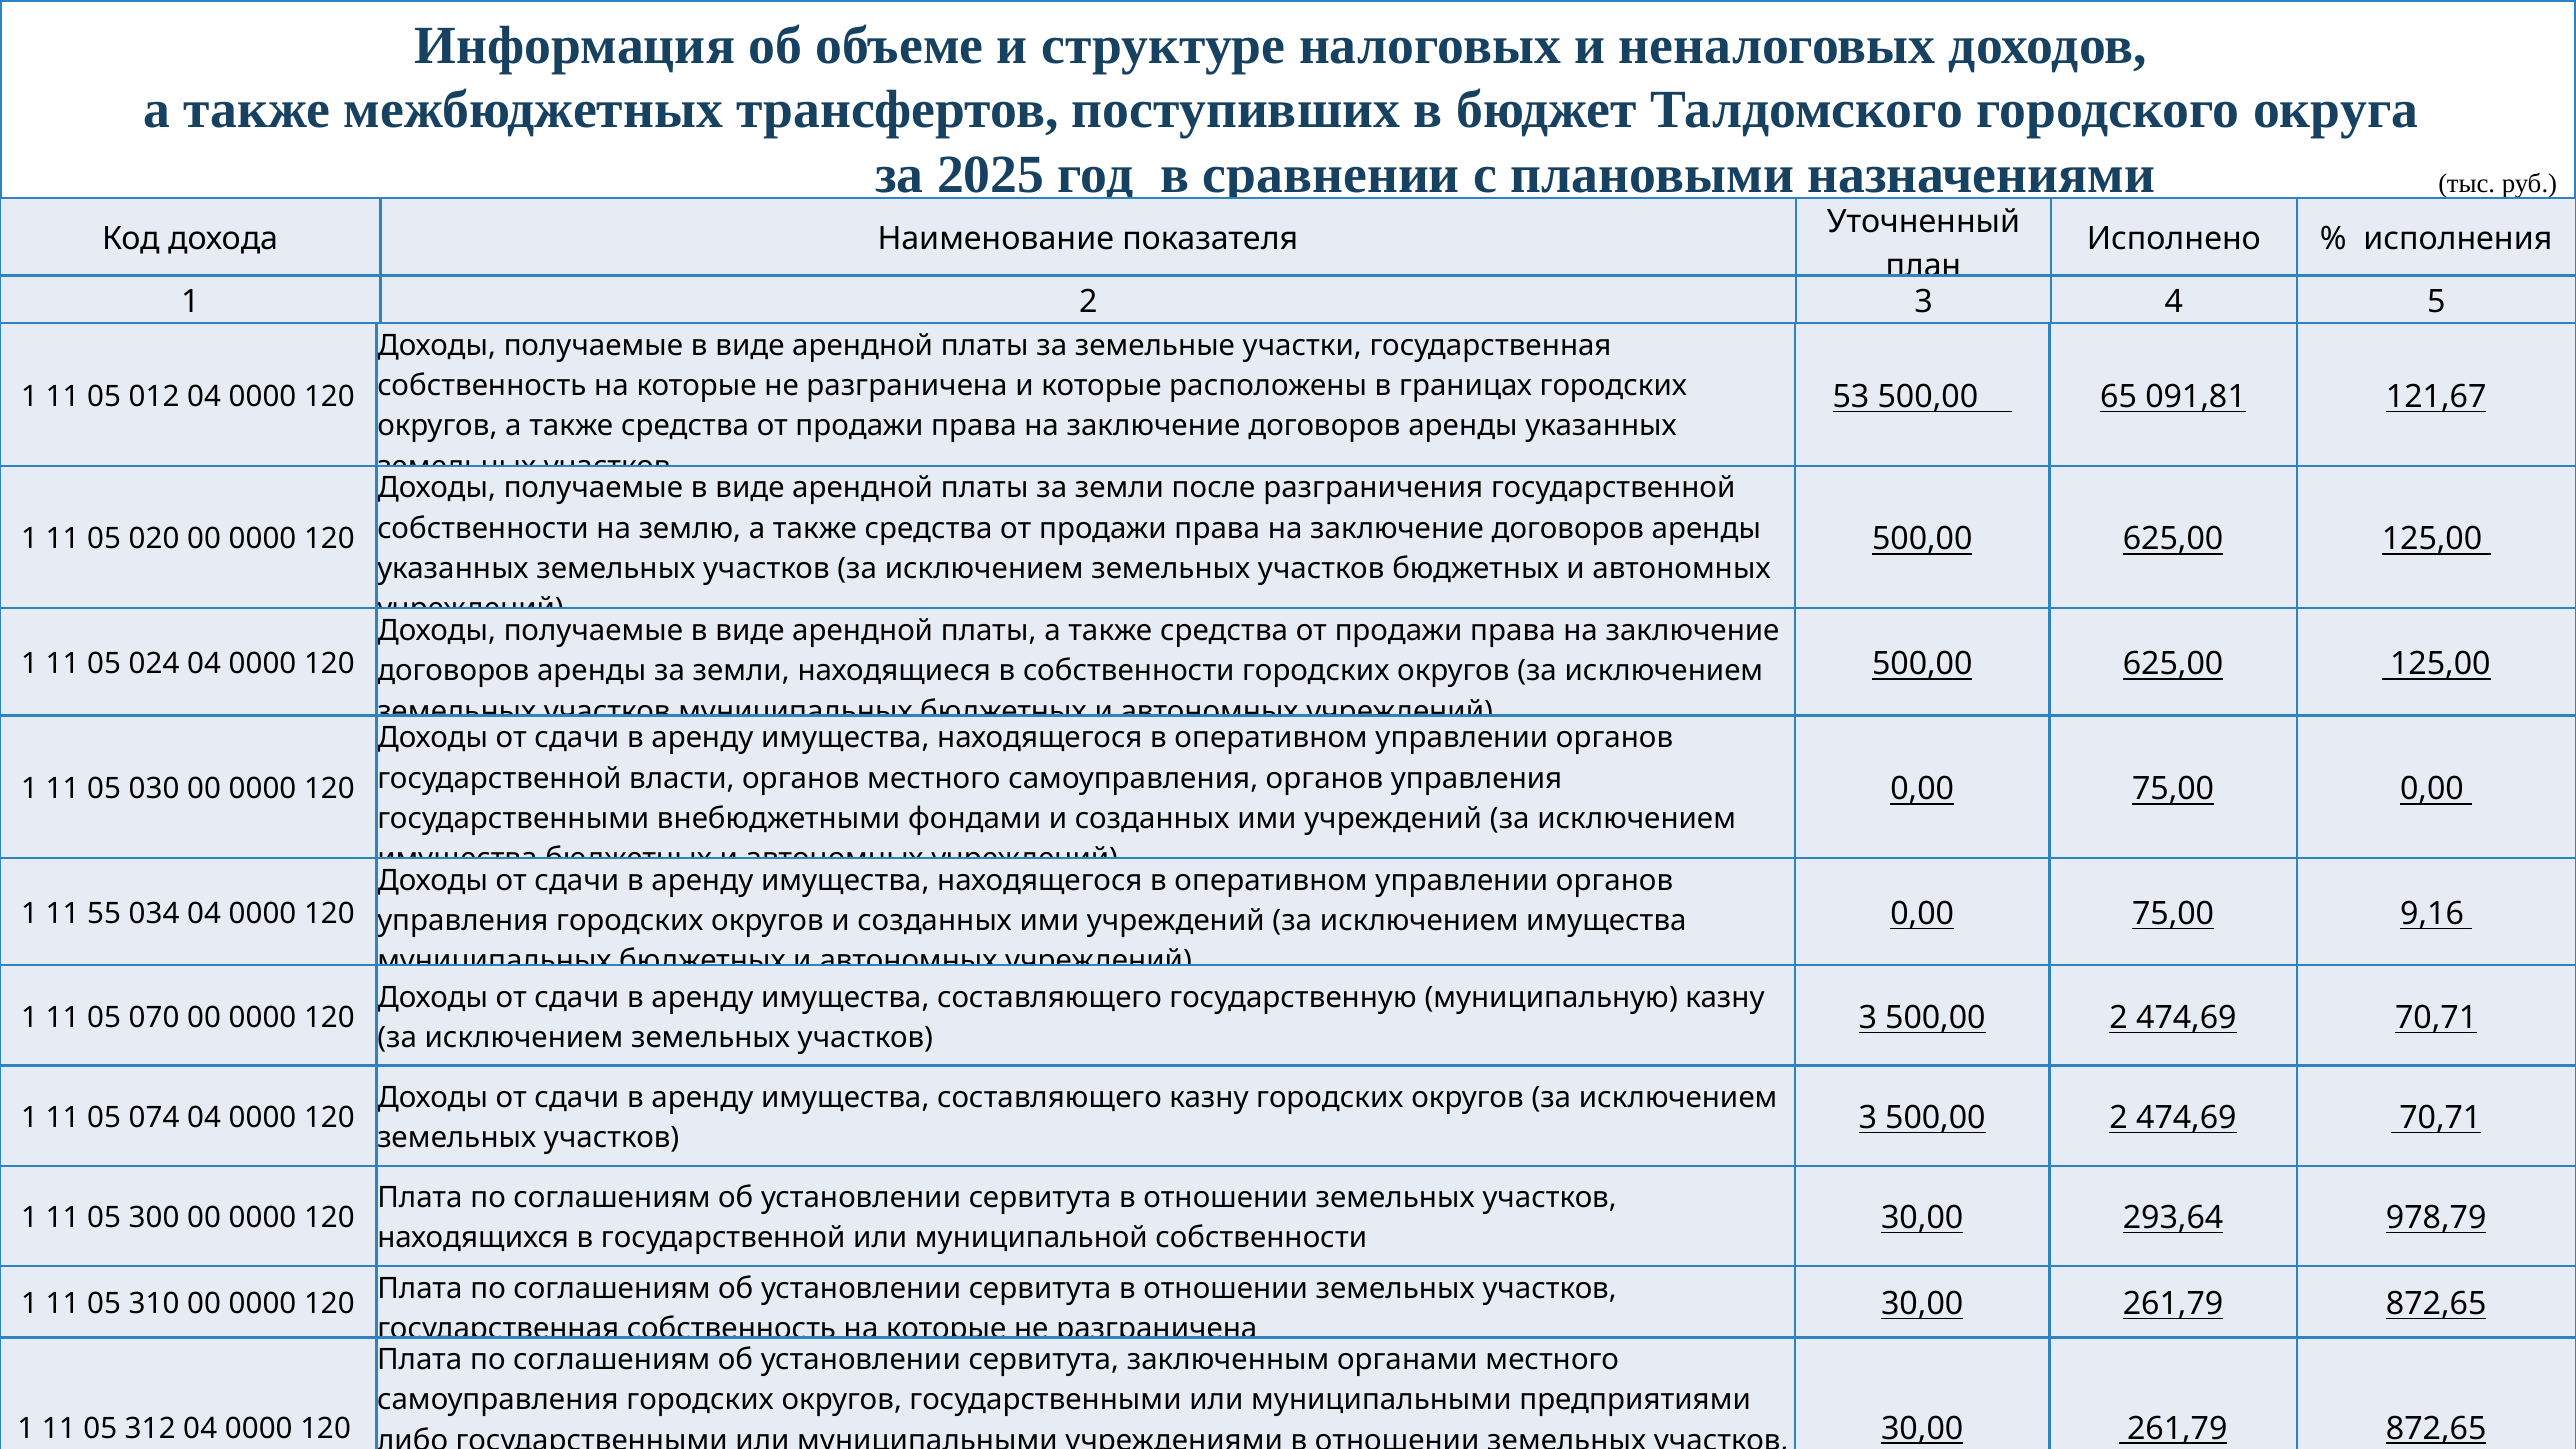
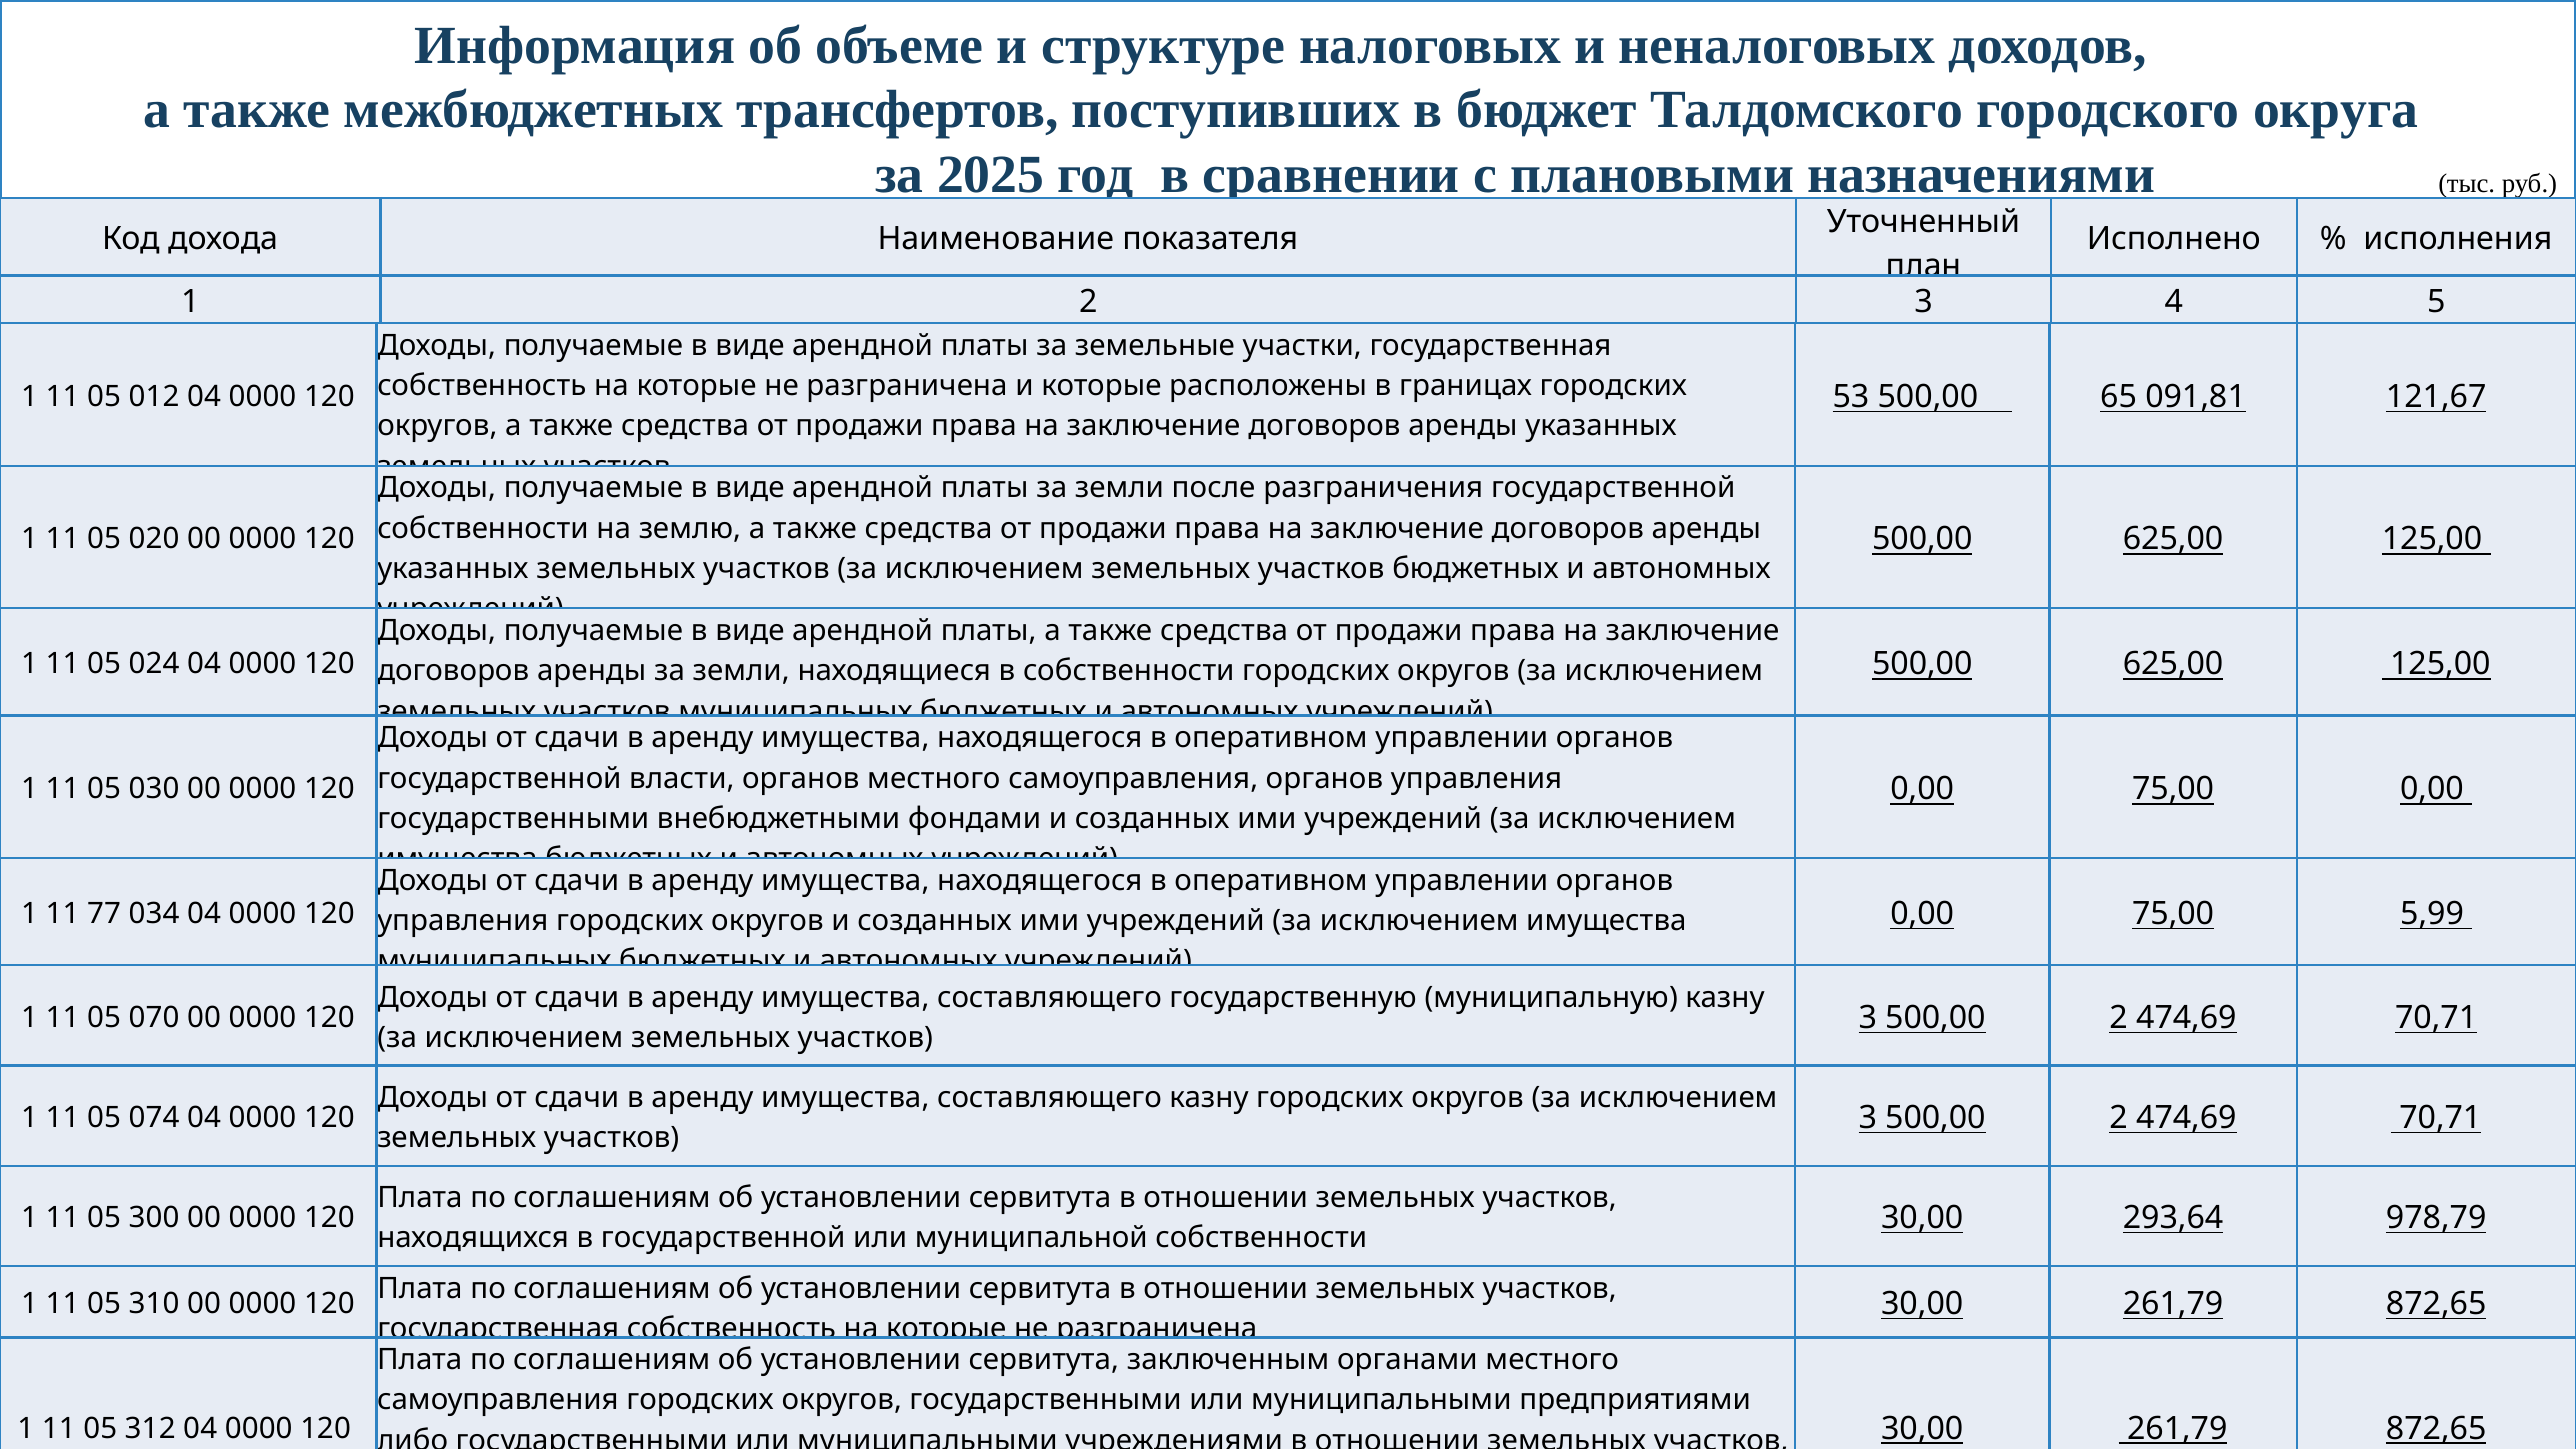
9,16: 9,16 -> 5,99
55: 55 -> 77
